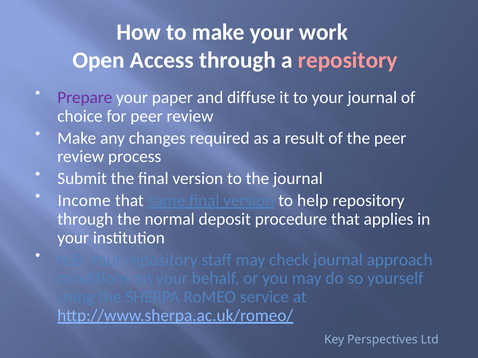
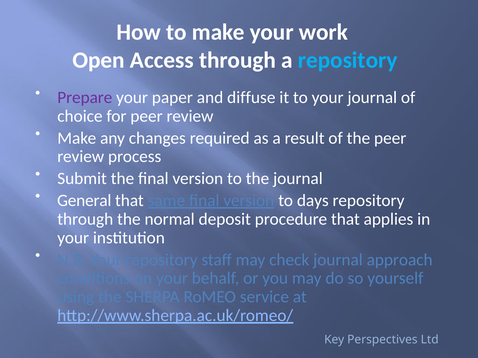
repository at (348, 60) colour: pink -> light blue
Income: Income -> General
help: help -> days
